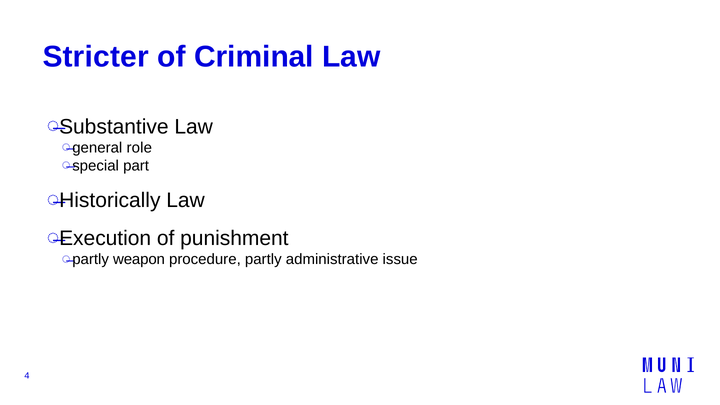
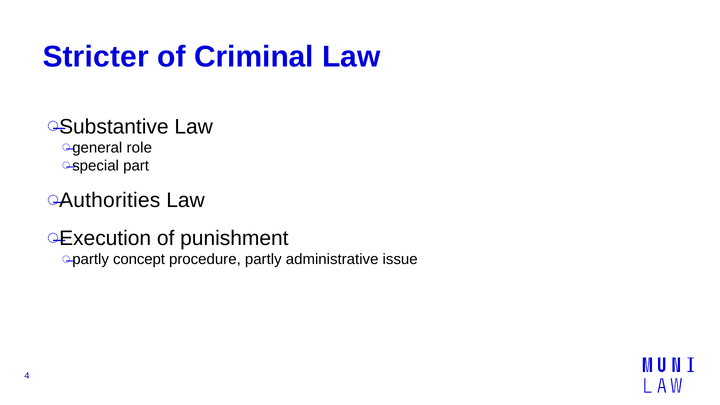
Historically: Historically -> Authorities
weapon: weapon -> concept
